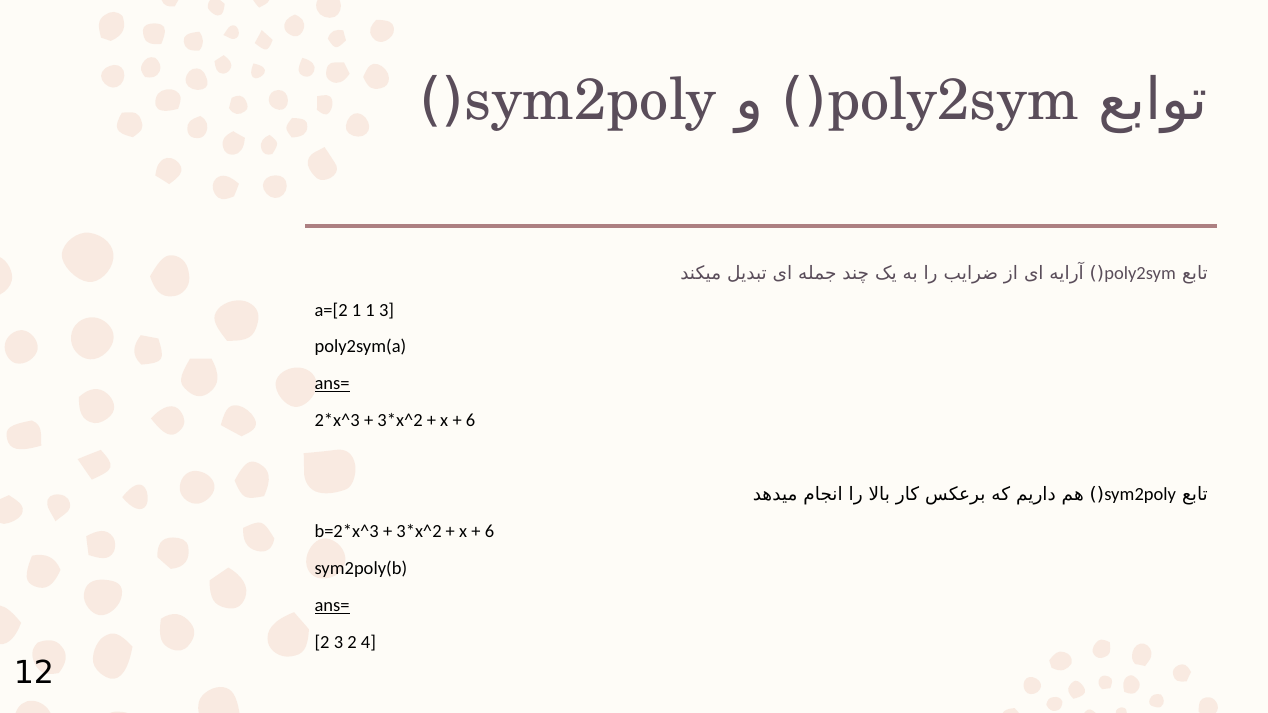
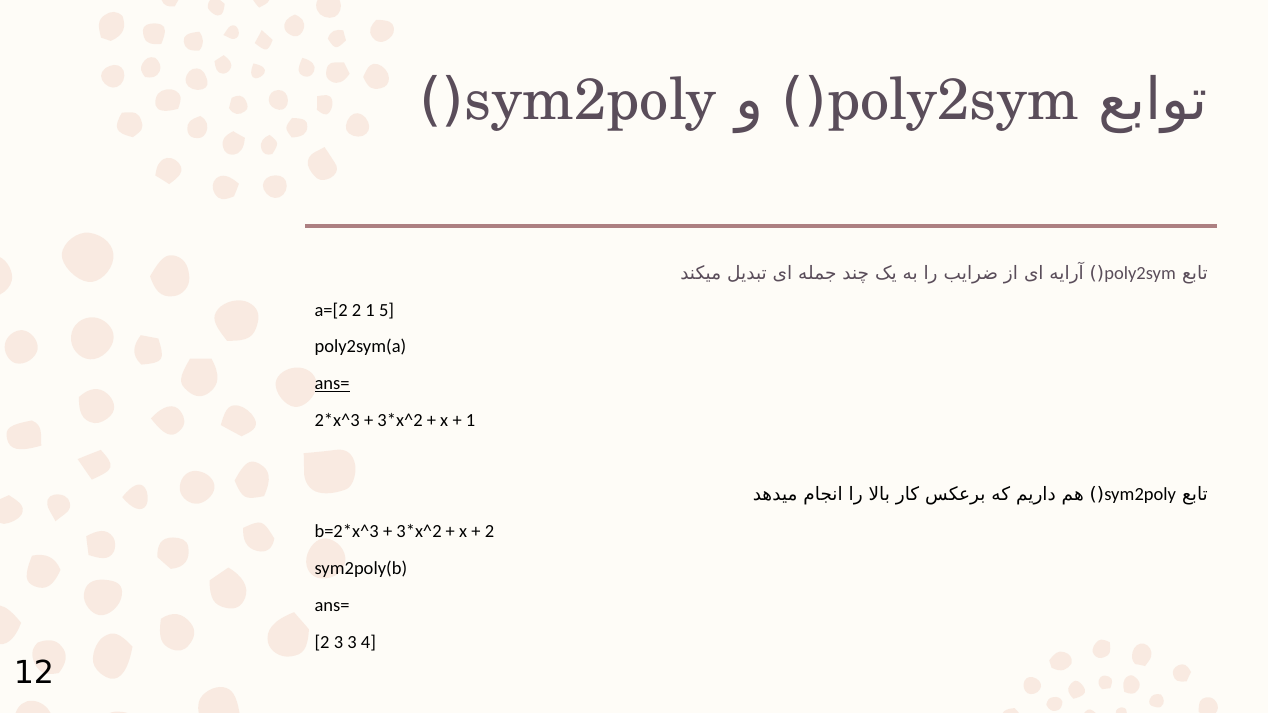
a=[2 1: 1 -> 2
1 3: 3 -> 5
6 at (471, 421): 6 -> 1
6 at (490, 532): 6 -> 2
ans= at (332, 605) underline: present -> none
3 2: 2 -> 3
